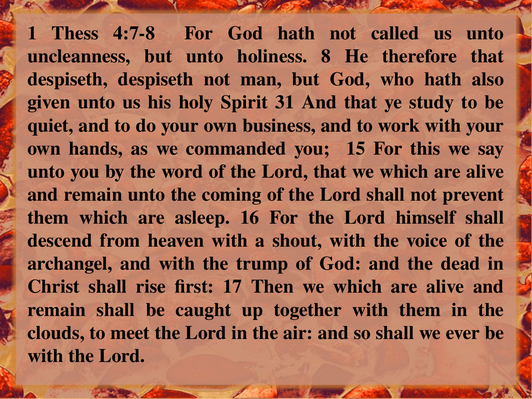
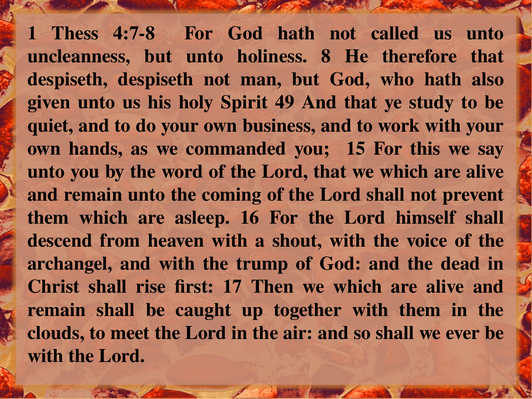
31: 31 -> 49
